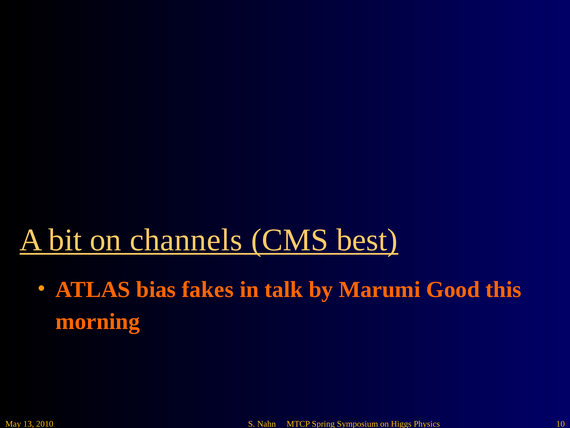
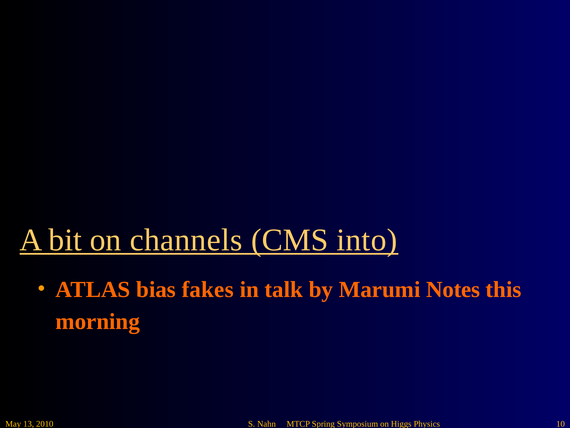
best: best -> into
Good: Good -> Notes
